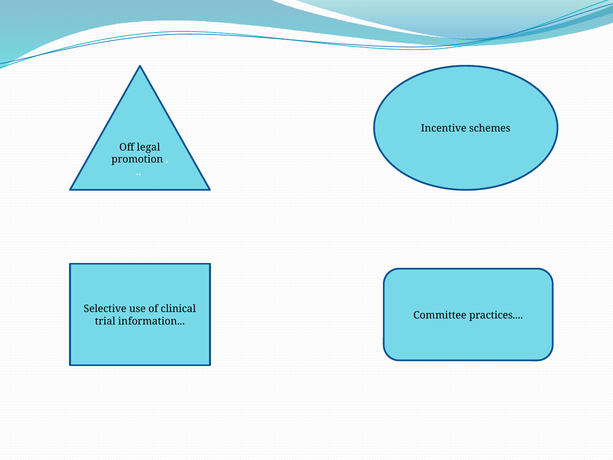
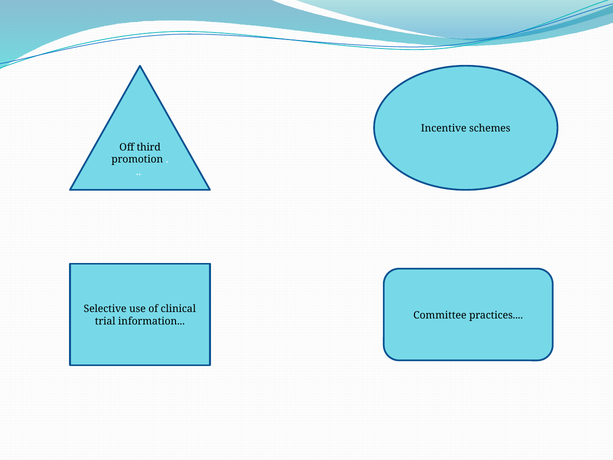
legal: legal -> third
